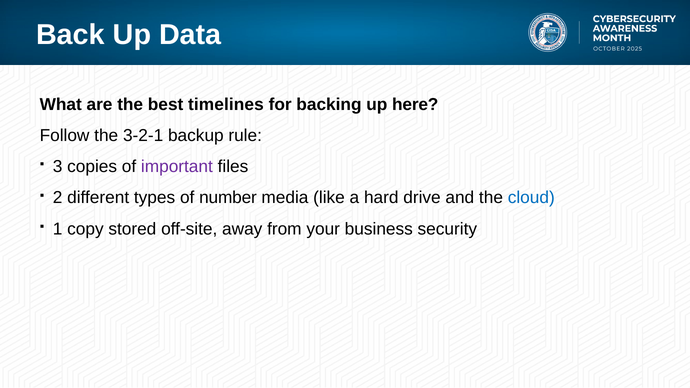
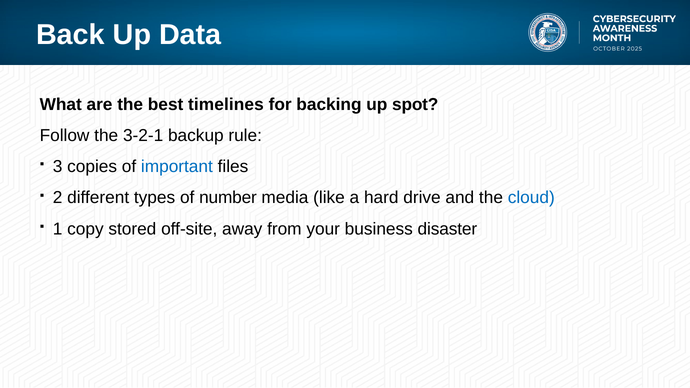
here: here -> spot
important colour: purple -> blue
security: security -> disaster
